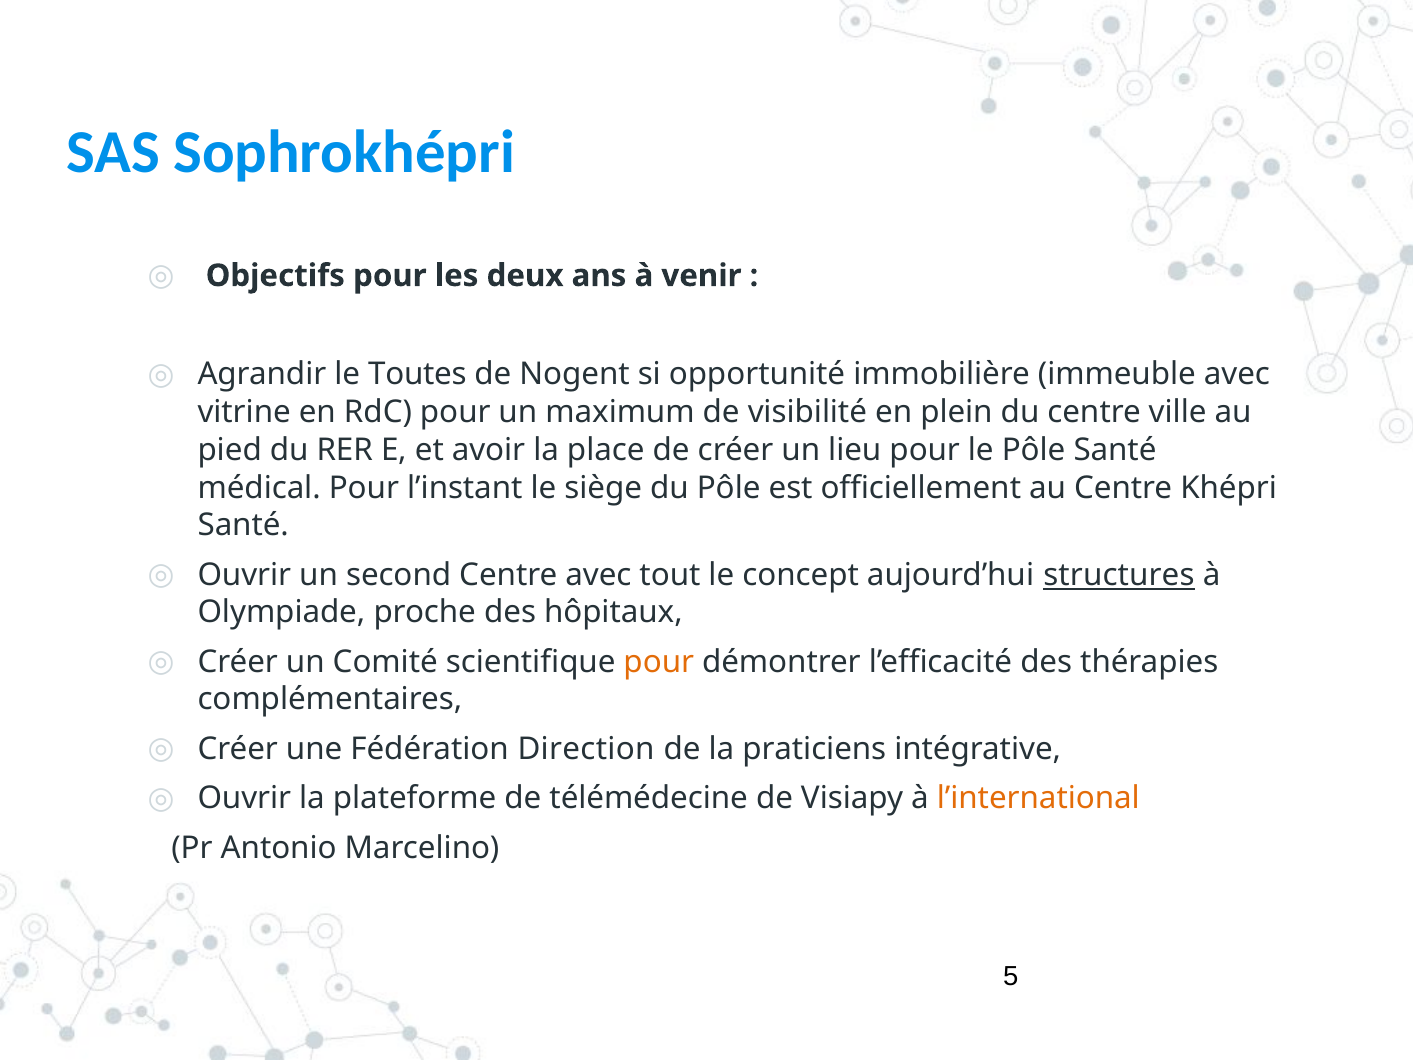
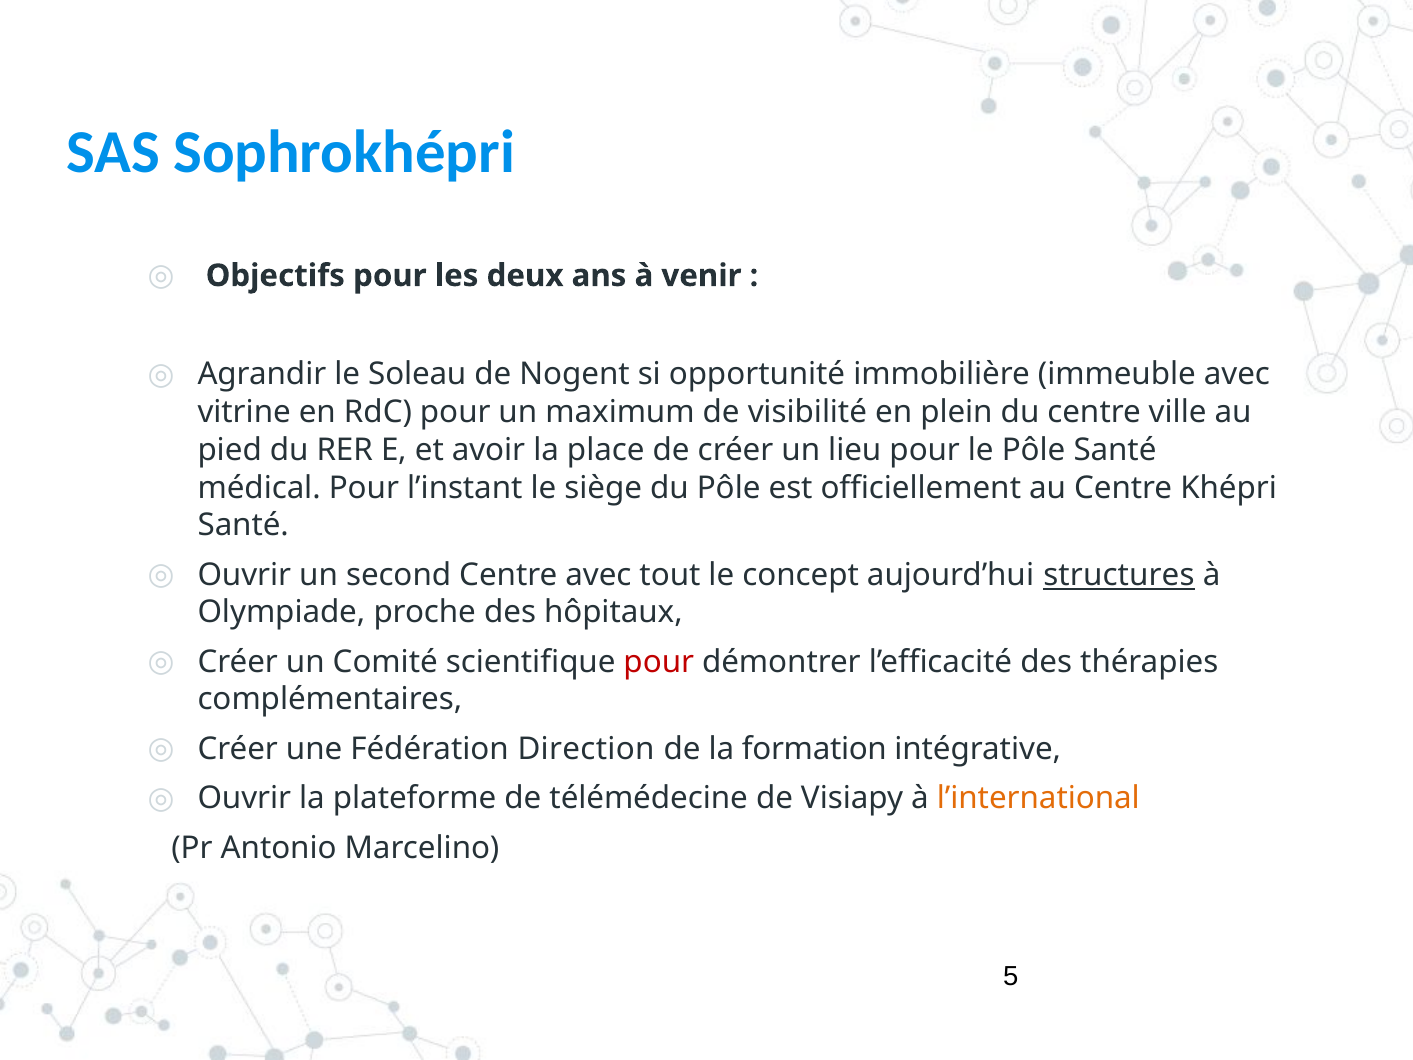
Toutes: Toutes -> Soleau
pour at (659, 662) colour: orange -> red
praticiens: praticiens -> formation
